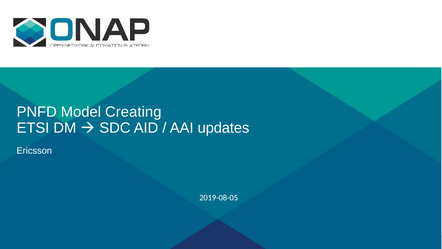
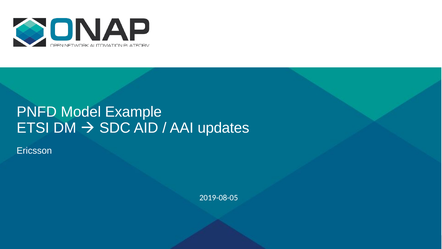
Creating: Creating -> Example
